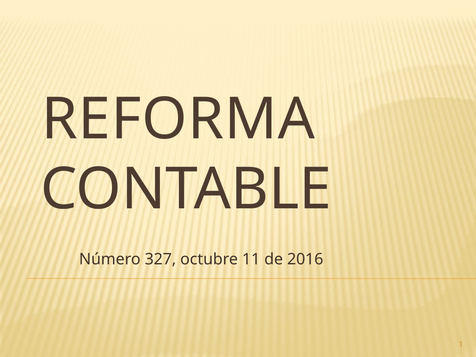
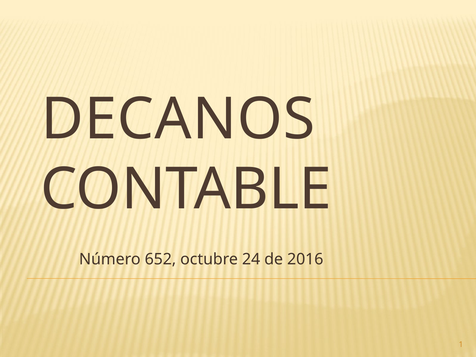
REFORMA: REFORMA -> DECANOS
327: 327 -> 652
11: 11 -> 24
